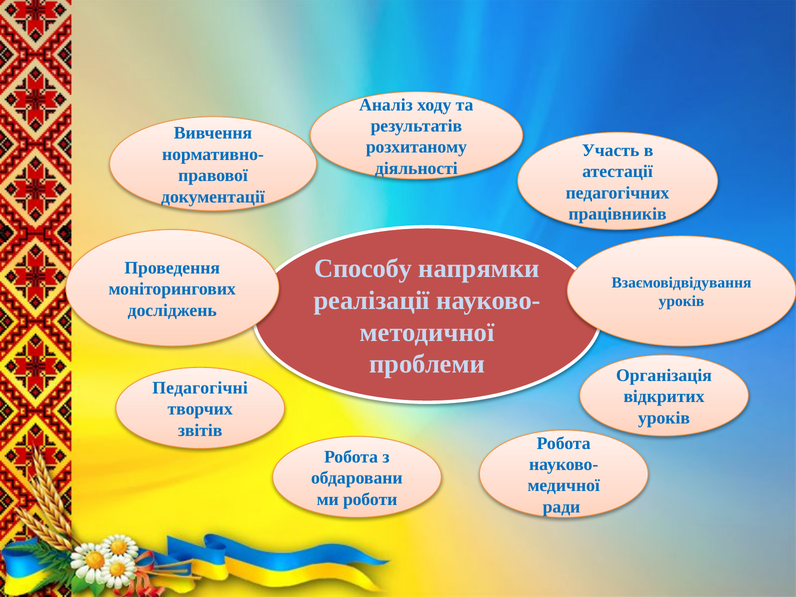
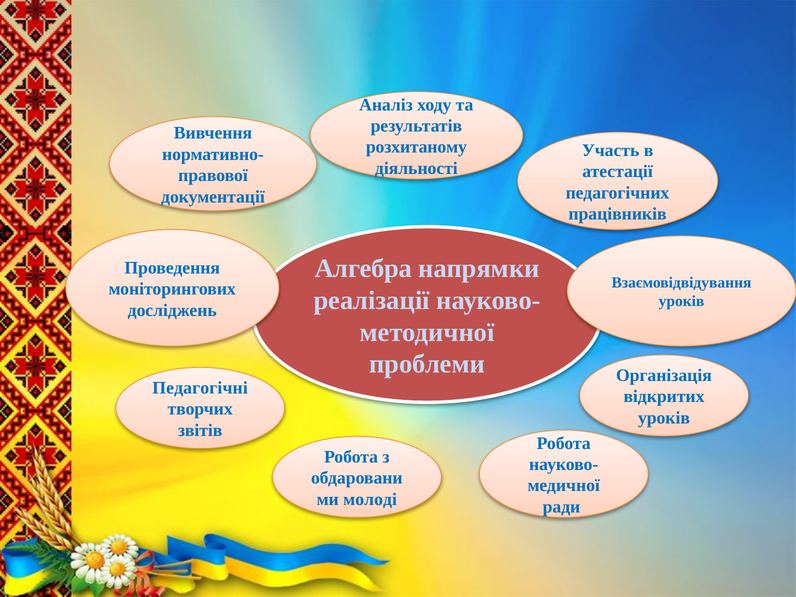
Способу: Способу -> Алгебра
роботи: роботи -> молоді
